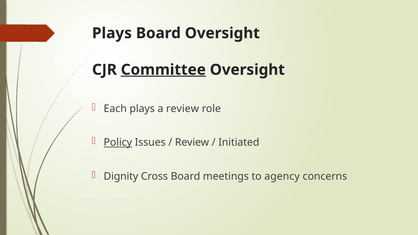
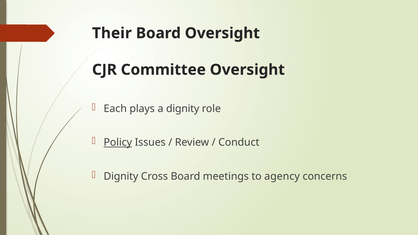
Plays at (112, 33): Plays -> Their
Committee underline: present -> none
a review: review -> dignity
Initiated: Initiated -> Conduct
